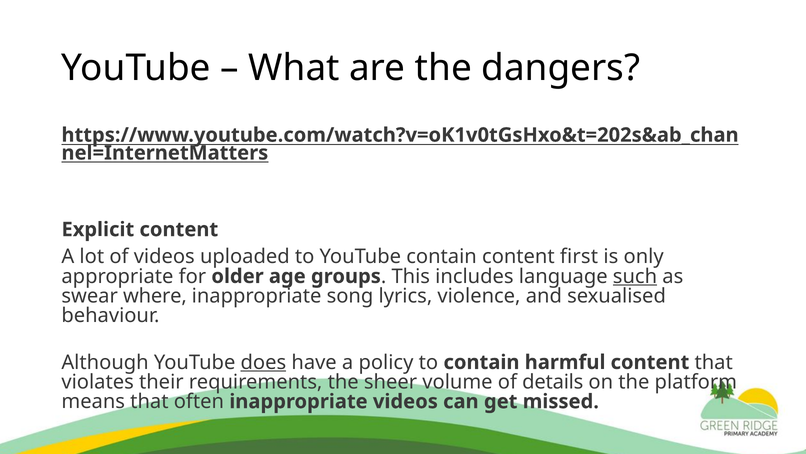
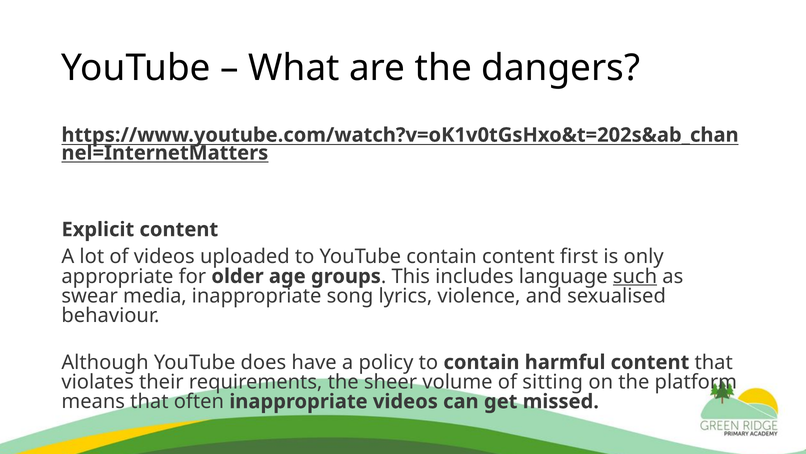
where: where -> media
does underline: present -> none
details: details -> sitting
